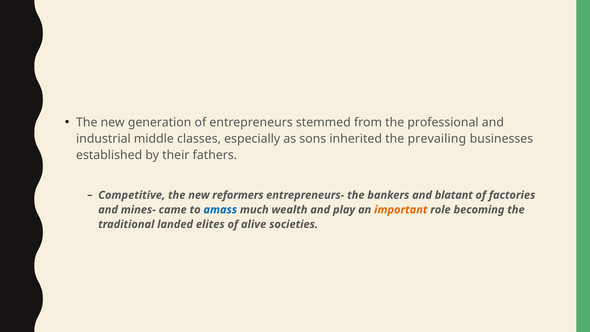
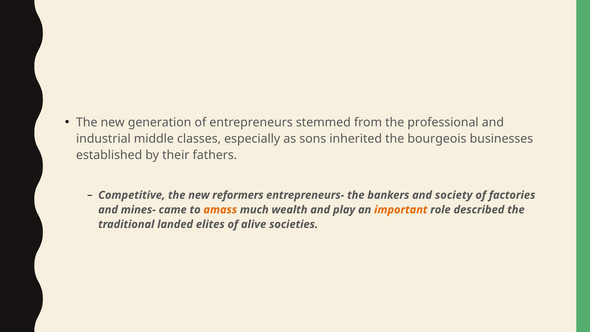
prevailing: prevailing -> bourgeois
blatant: blatant -> society
amass colour: blue -> orange
becoming: becoming -> described
